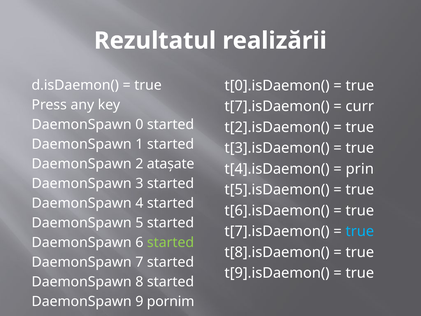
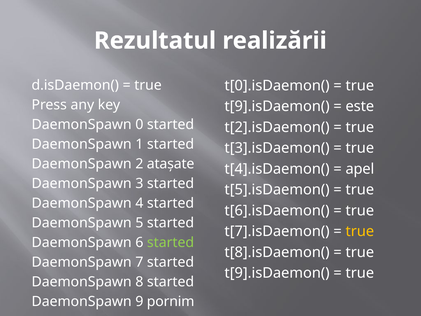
t[7].isDaemon( at (277, 106): t[7].isDaemon( -> t[9].isDaemon(
curr: curr -> este
prin: prin -> apel
true at (360, 231) colour: light blue -> yellow
